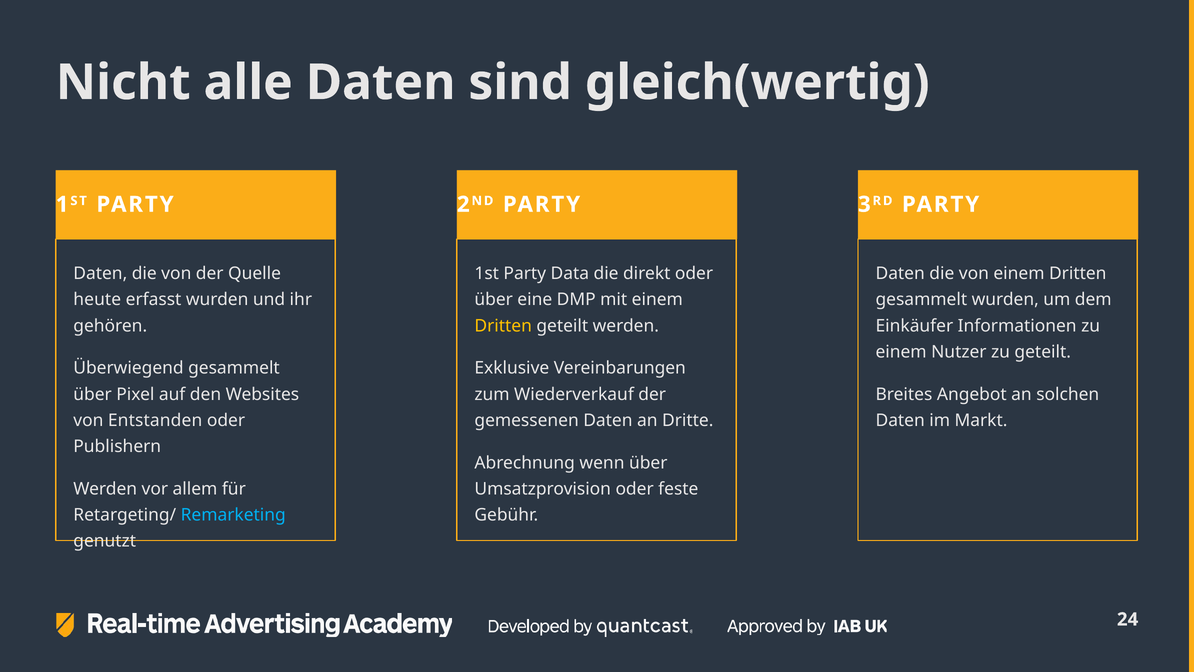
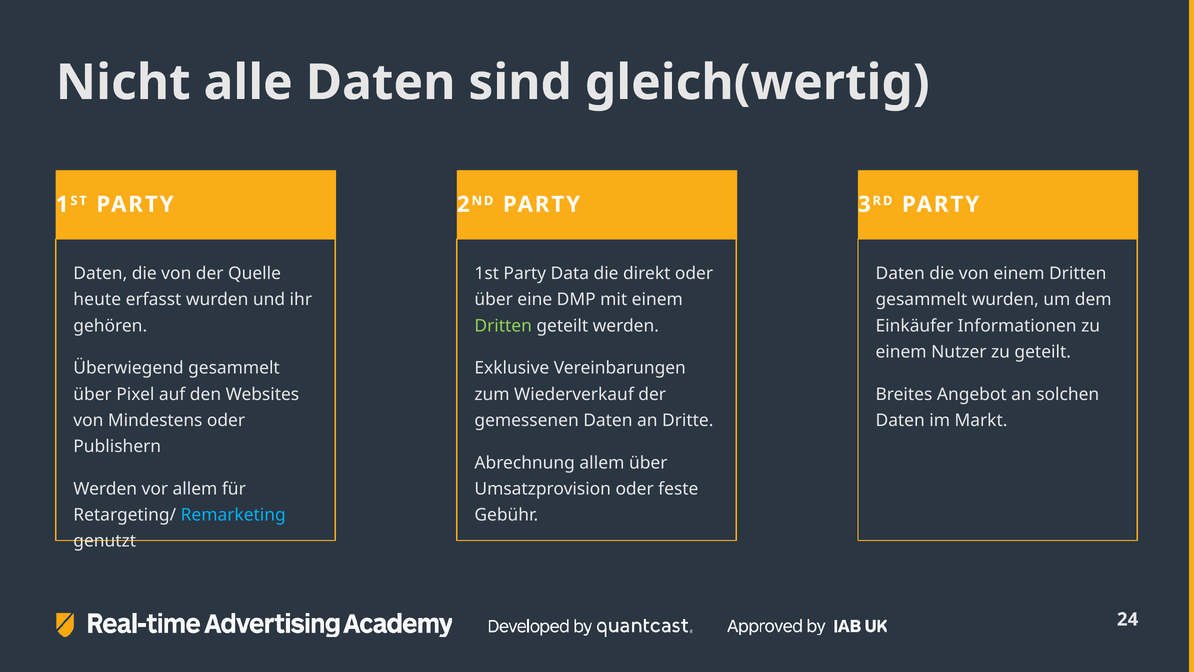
Dritten at (503, 326) colour: yellow -> light green
Entstanden: Entstanden -> Mindestens
Abrechnung wenn: wenn -> allem
